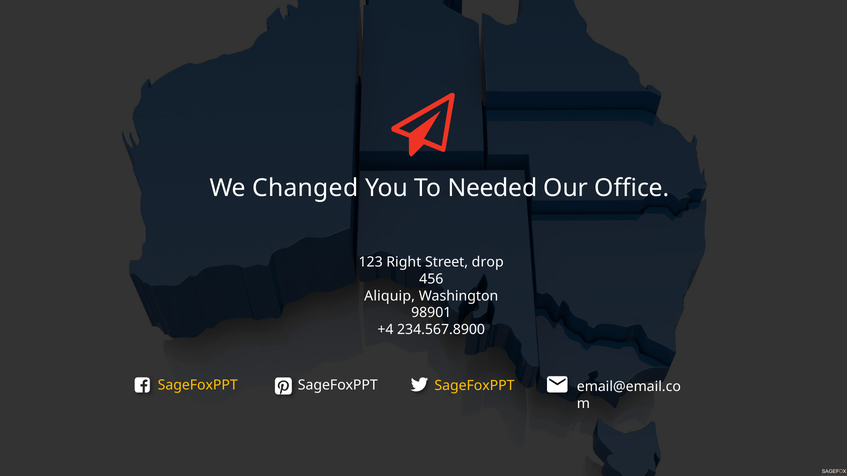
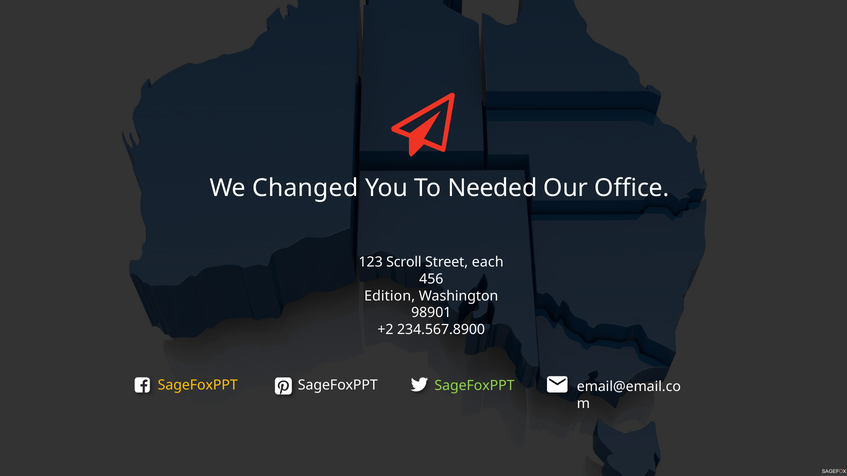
Right: Right -> Scroll
drop: drop -> each
Aliquip: Aliquip -> Edition
+4: +4 -> +2
SageFoxPPT at (475, 386) colour: yellow -> light green
